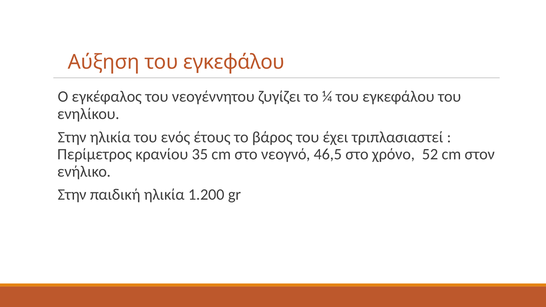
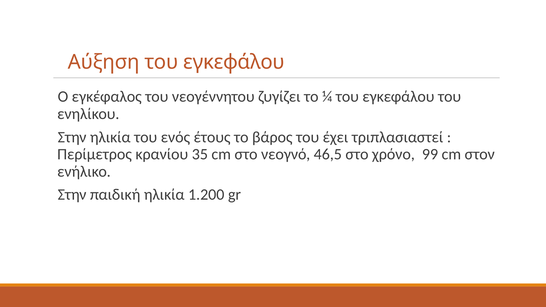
52: 52 -> 99
